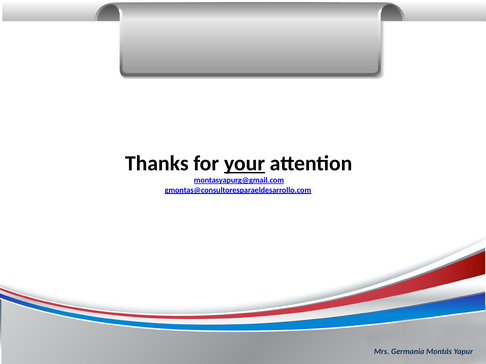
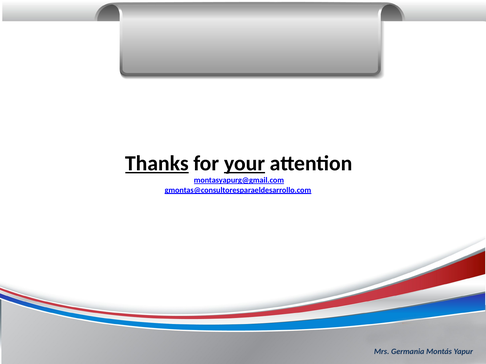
Thanks underline: none -> present
